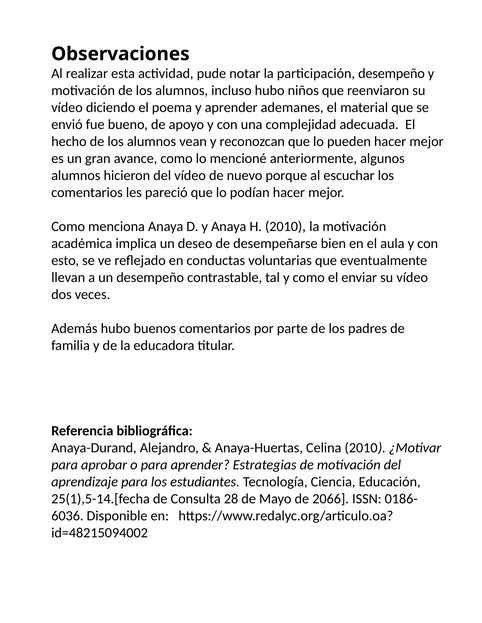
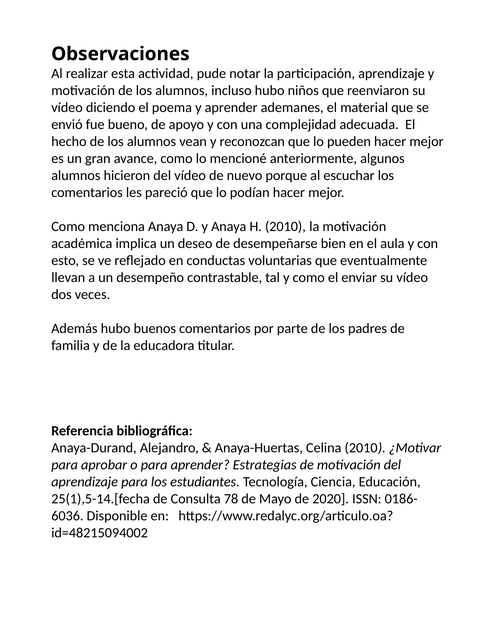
participación desempeño: desempeño -> aprendizaje
28: 28 -> 78
2066: 2066 -> 2020
